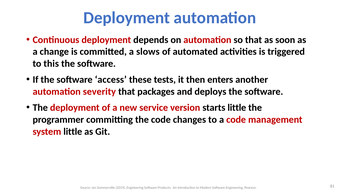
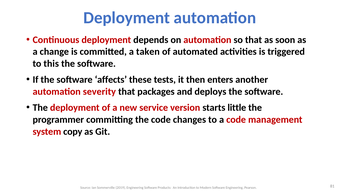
slows: slows -> taken
access: access -> affects
system little: little -> copy
